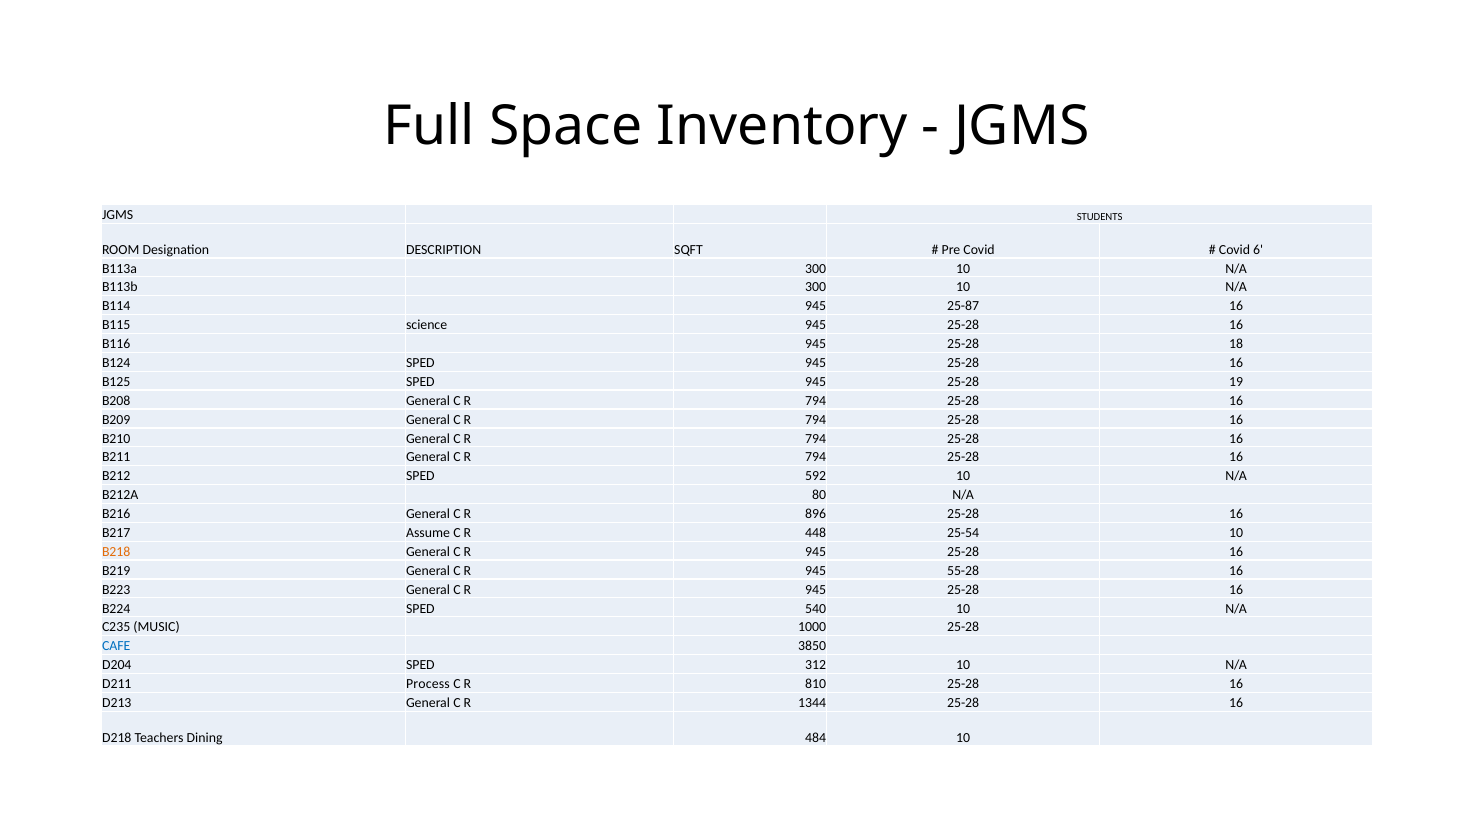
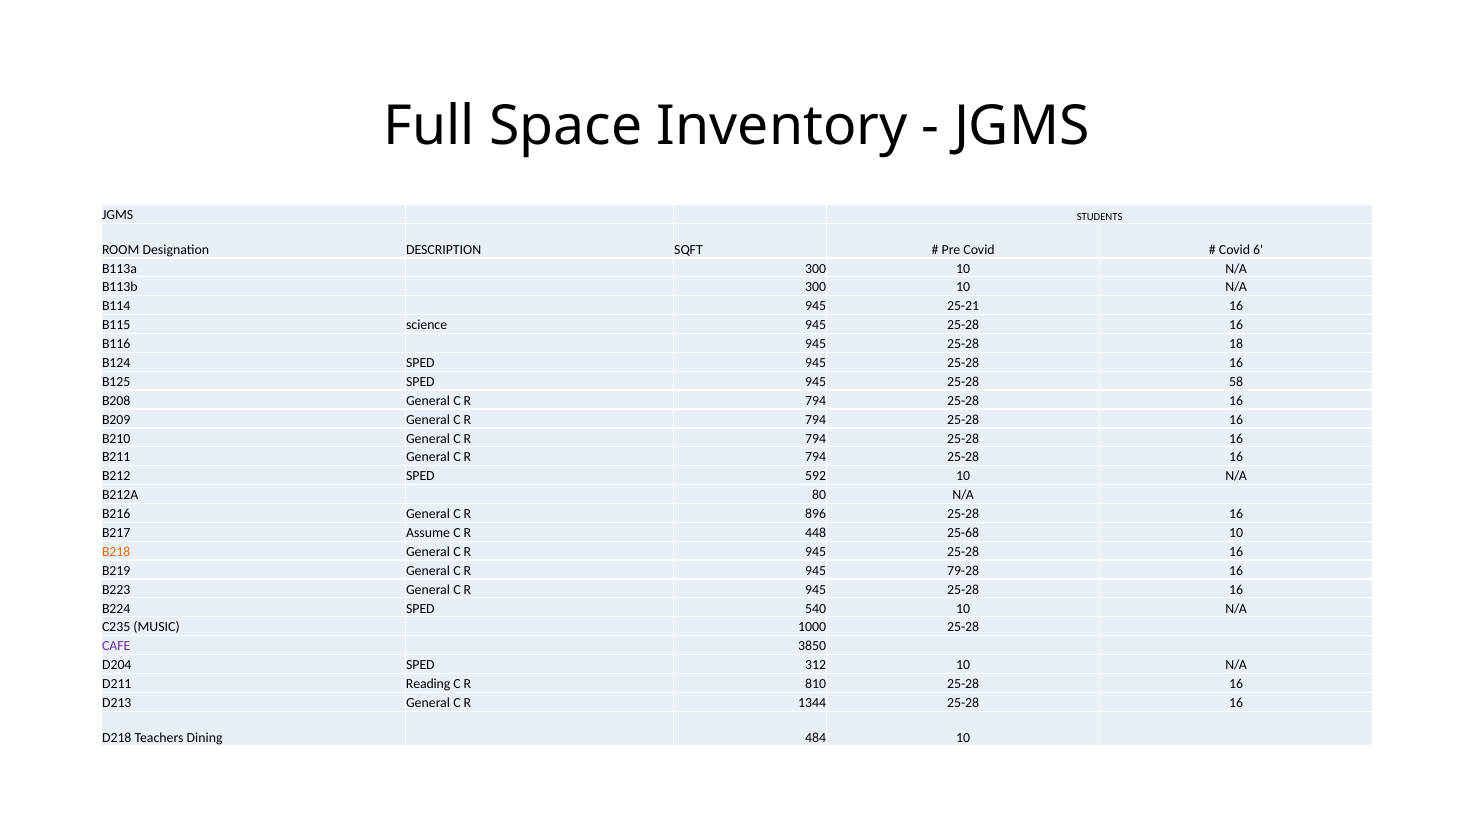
25-87: 25-87 -> 25-21
19: 19 -> 58
25-54: 25-54 -> 25-68
55-28: 55-28 -> 79-28
CAFE colour: blue -> purple
Process: Process -> Reading
